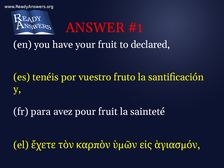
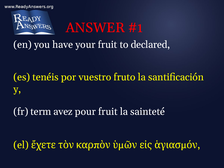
para: para -> term
